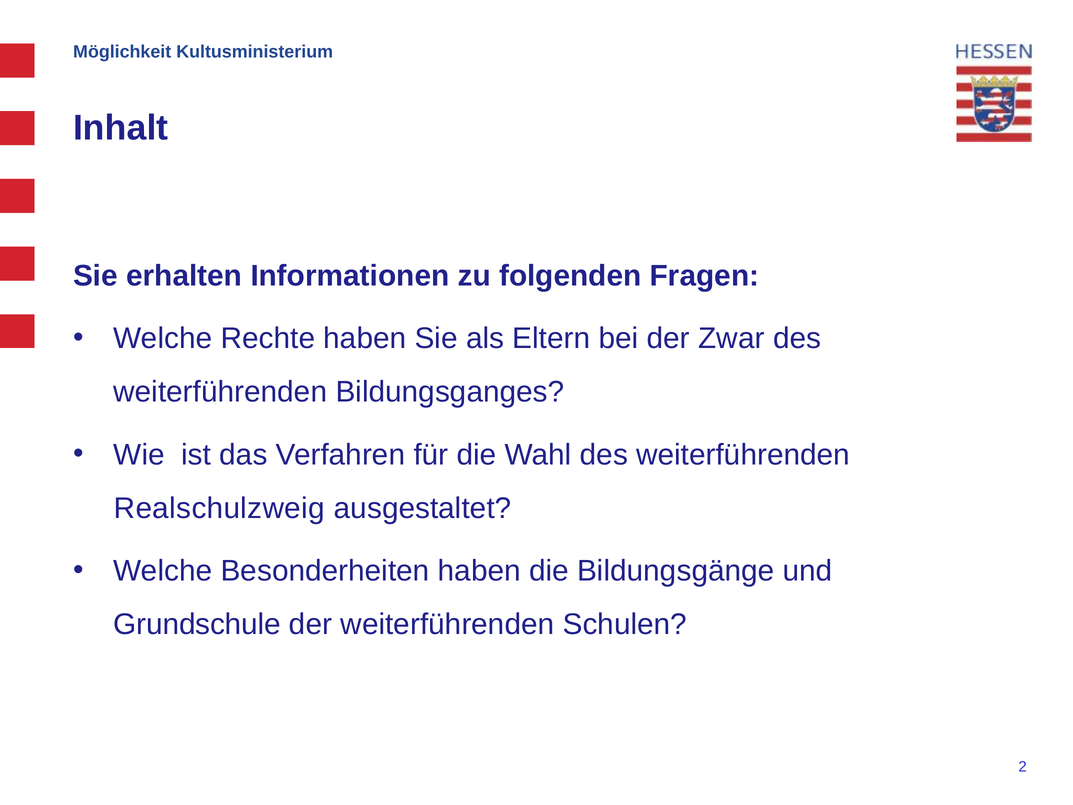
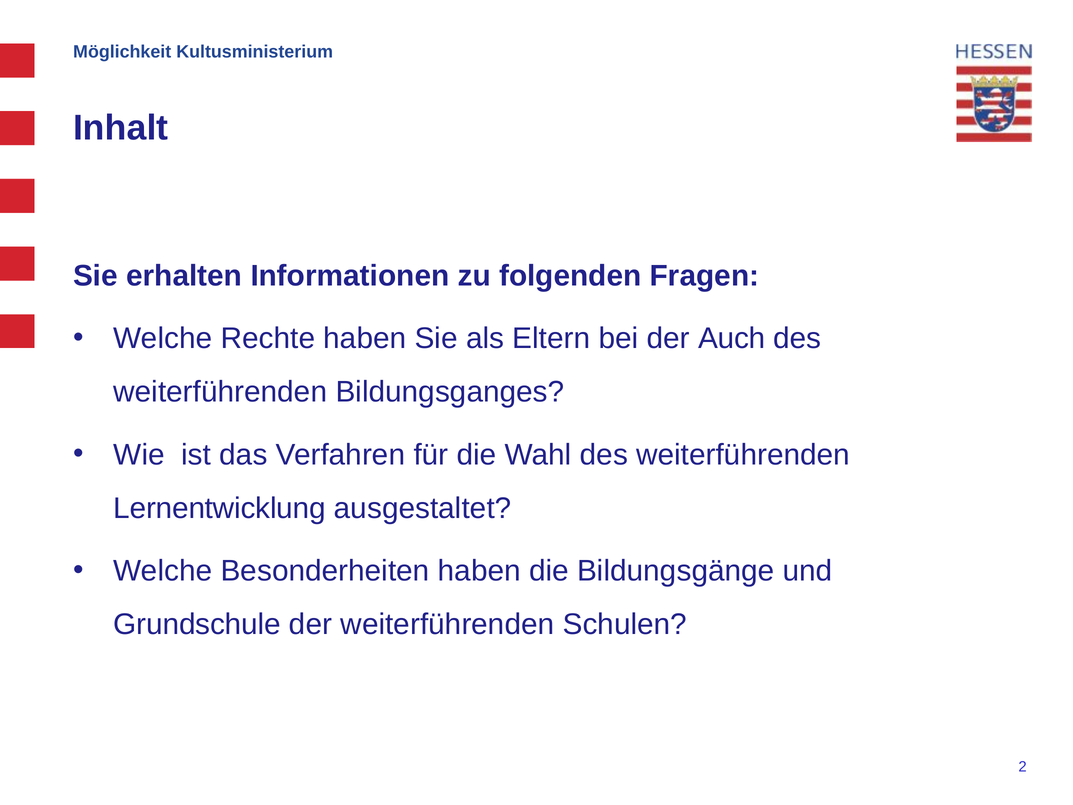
Zwar: Zwar -> Auch
Realschulzweig: Realschulzweig -> Lernentwicklung
